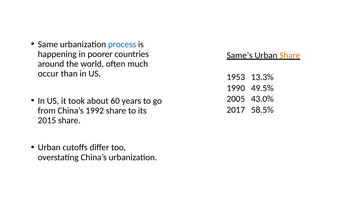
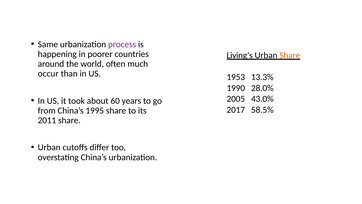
process colour: blue -> purple
Same’s: Same’s -> Living’s
49.5%: 49.5% -> 28.0%
1992: 1992 -> 1995
2015: 2015 -> 2011
